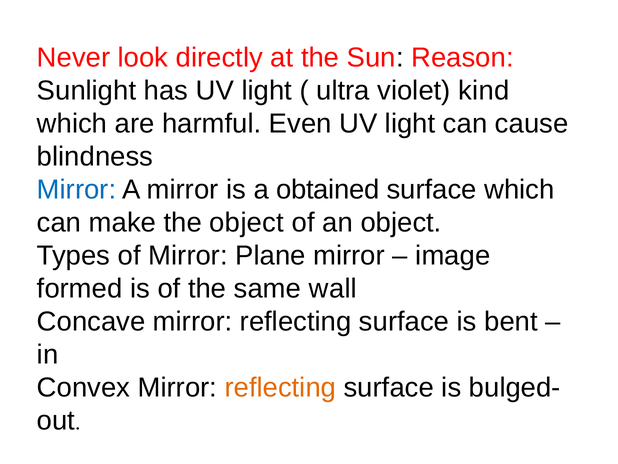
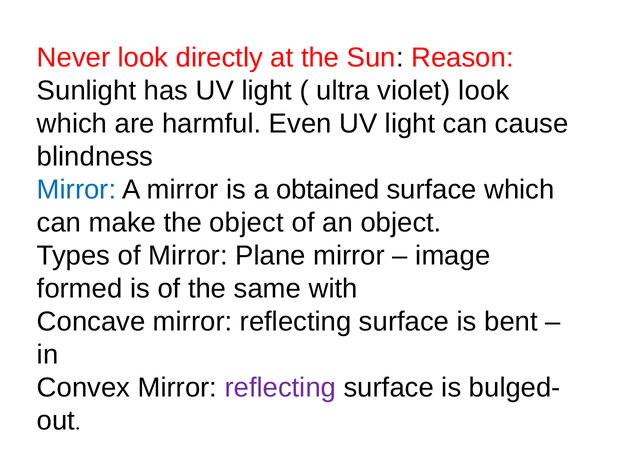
violet kind: kind -> look
wall: wall -> with
reflecting at (280, 387) colour: orange -> purple
